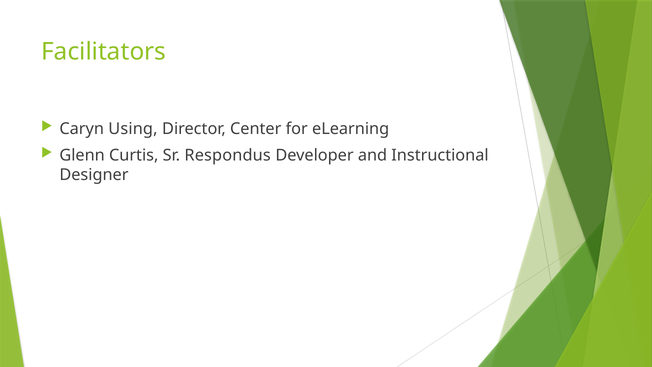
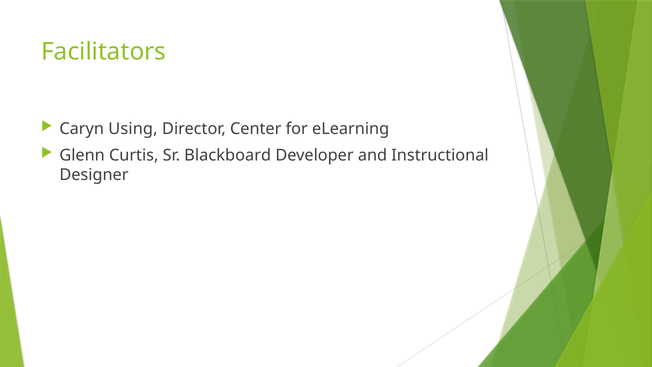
Respondus: Respondus -> Blackboard
